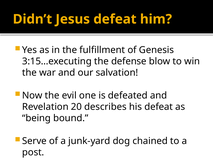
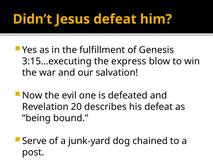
defense: defense -> express
